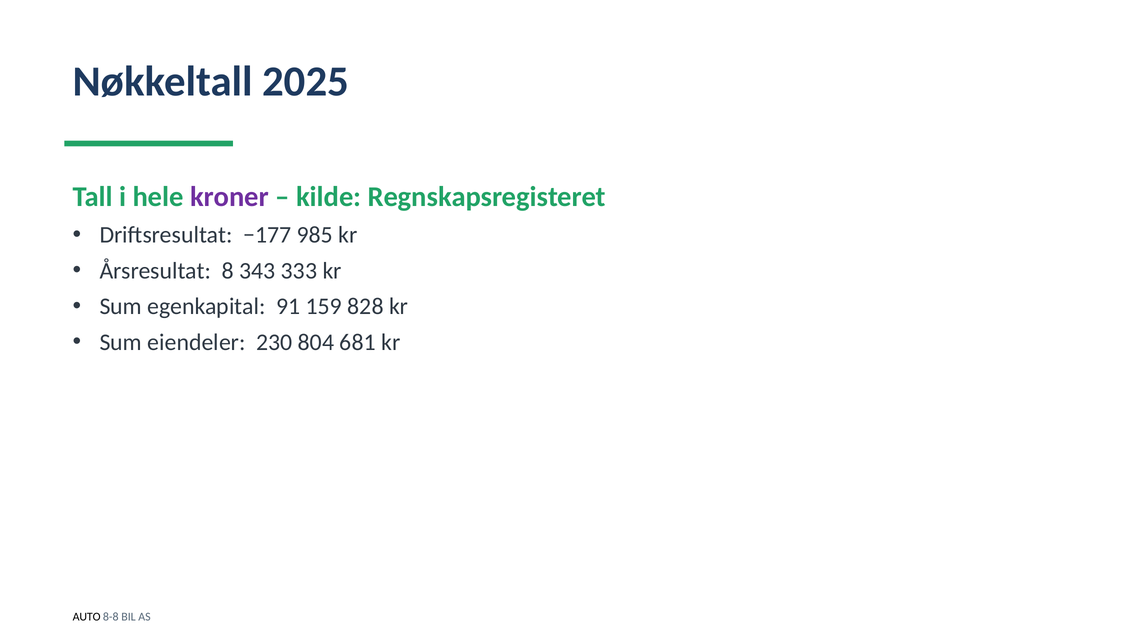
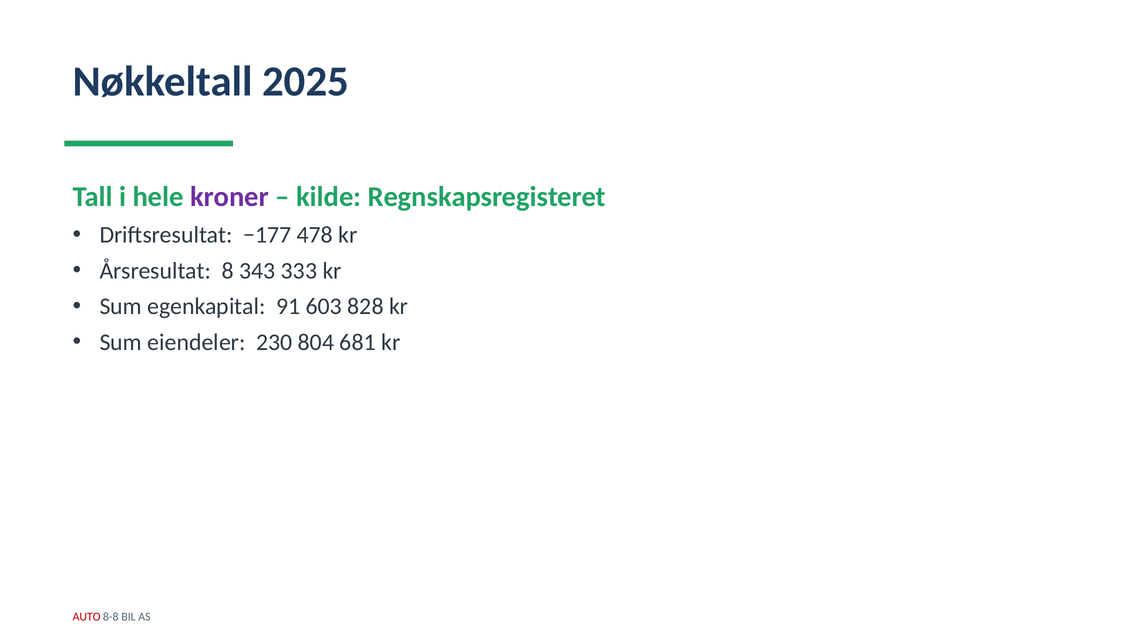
985: 985 -> 478
159: 159 -> 603
AUTO colour: black -> red
